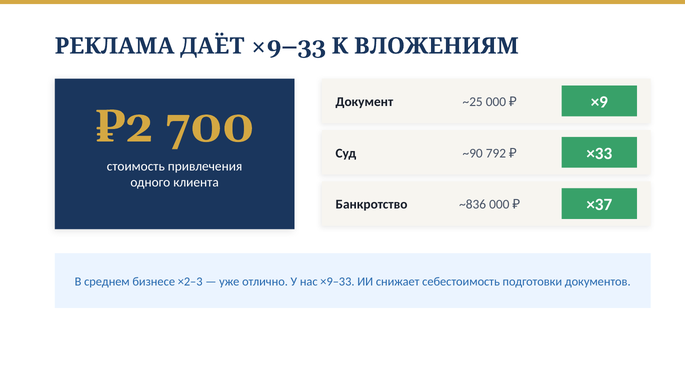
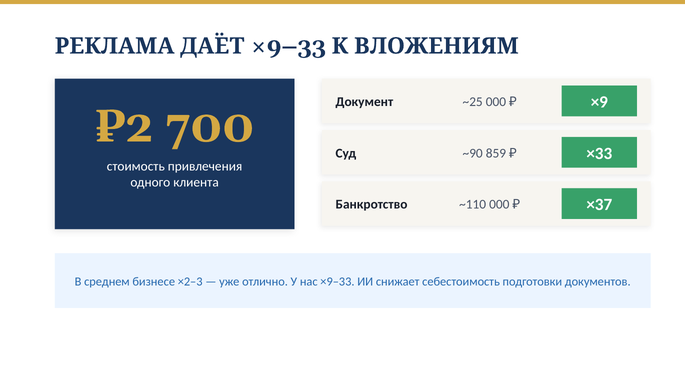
792: 792 -> 859
~836: ~836 -> ~110
